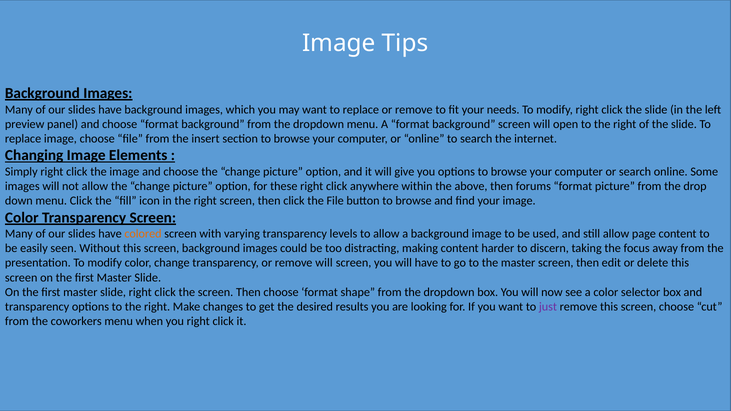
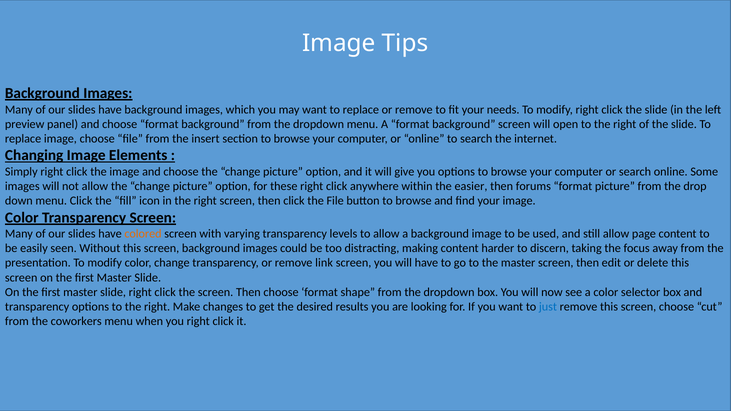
above: above -> easier
remove will: will -> link
just colour: purple -> blue
